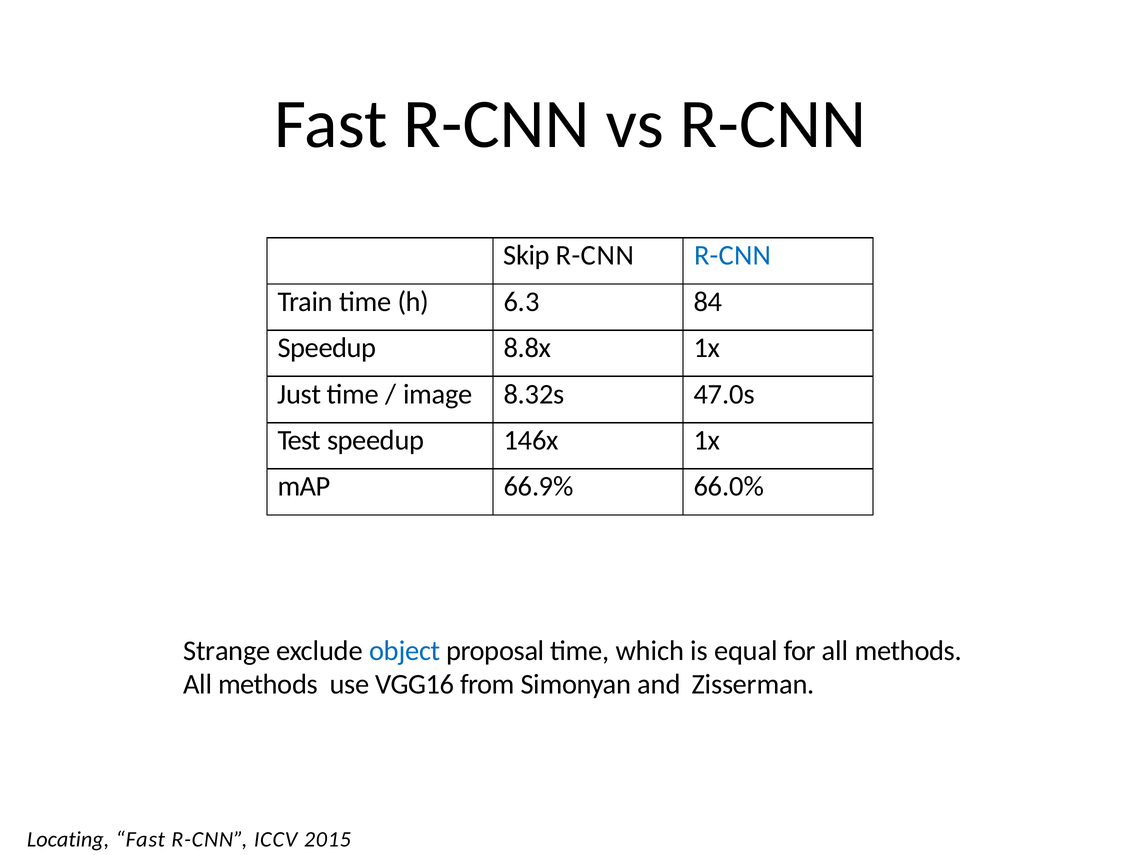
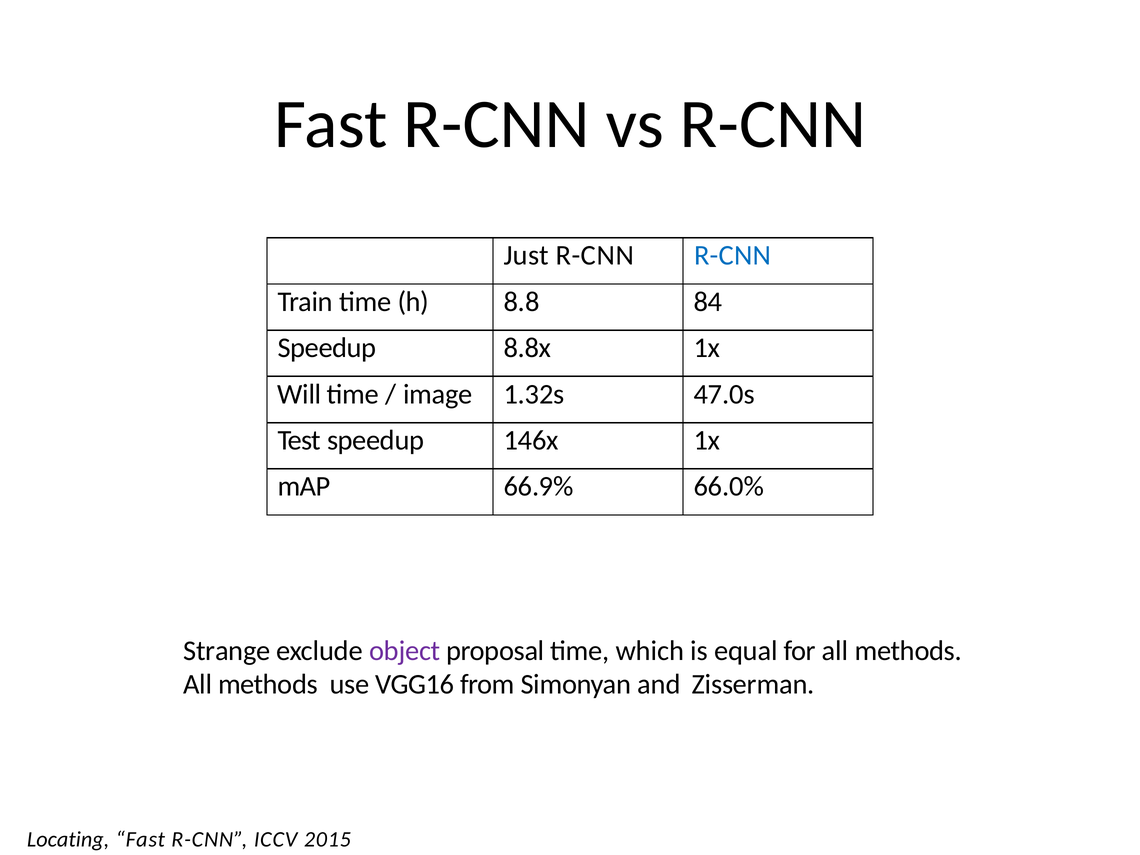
Skip: Skip -> Just
6.3: 6.3 -> 8.8
Just: Just -> Will
8.32s: 8.32s -> 1.32s
object colour: blue -> purple
